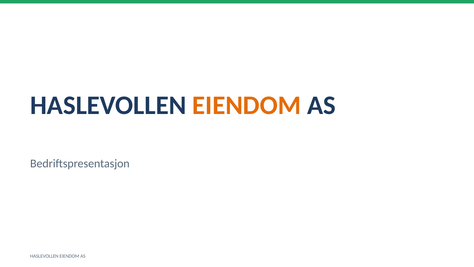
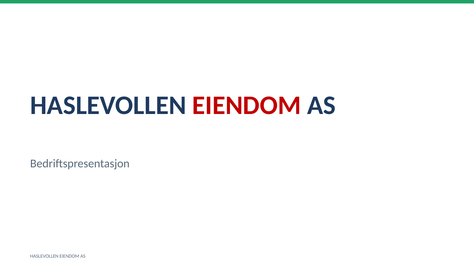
EIENDOM at (247, 105) colour: orange -> red
